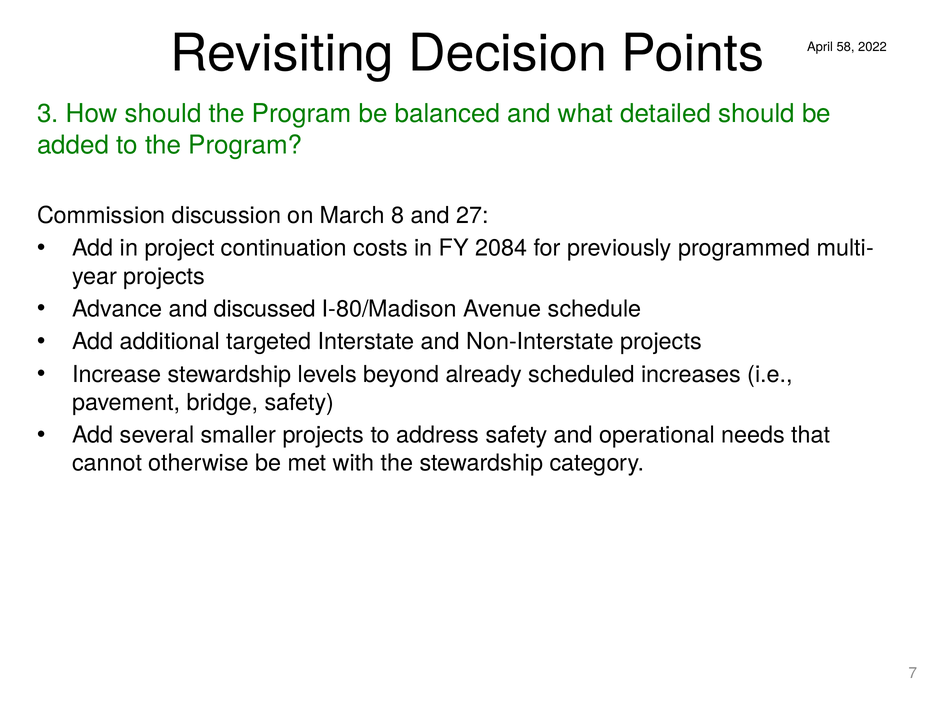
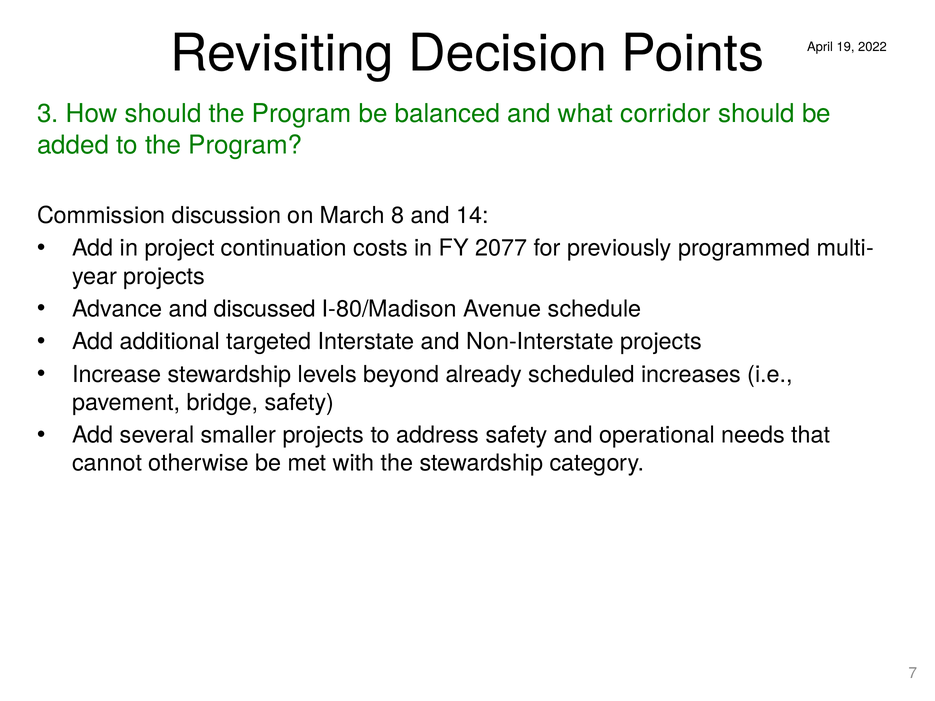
58: 58 -> 19
detailed: detailed -> corridor
27: 27 -> 14
2084: 2084 -> 2077
